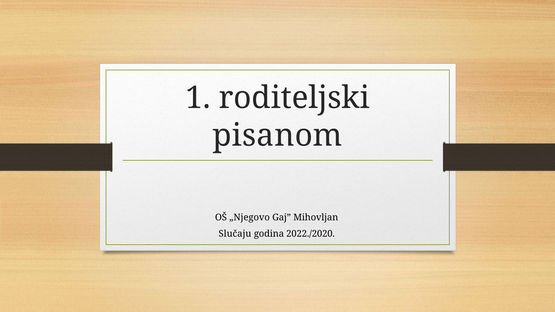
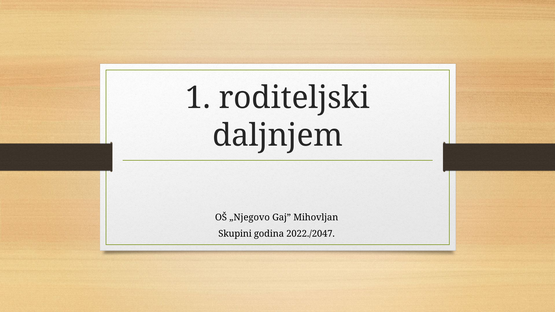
pisanom: pisanom -> daljnjem
Slučaju: Slučaju -> Skupini
2022./2020: 2022./2020 -> 2022./2047
